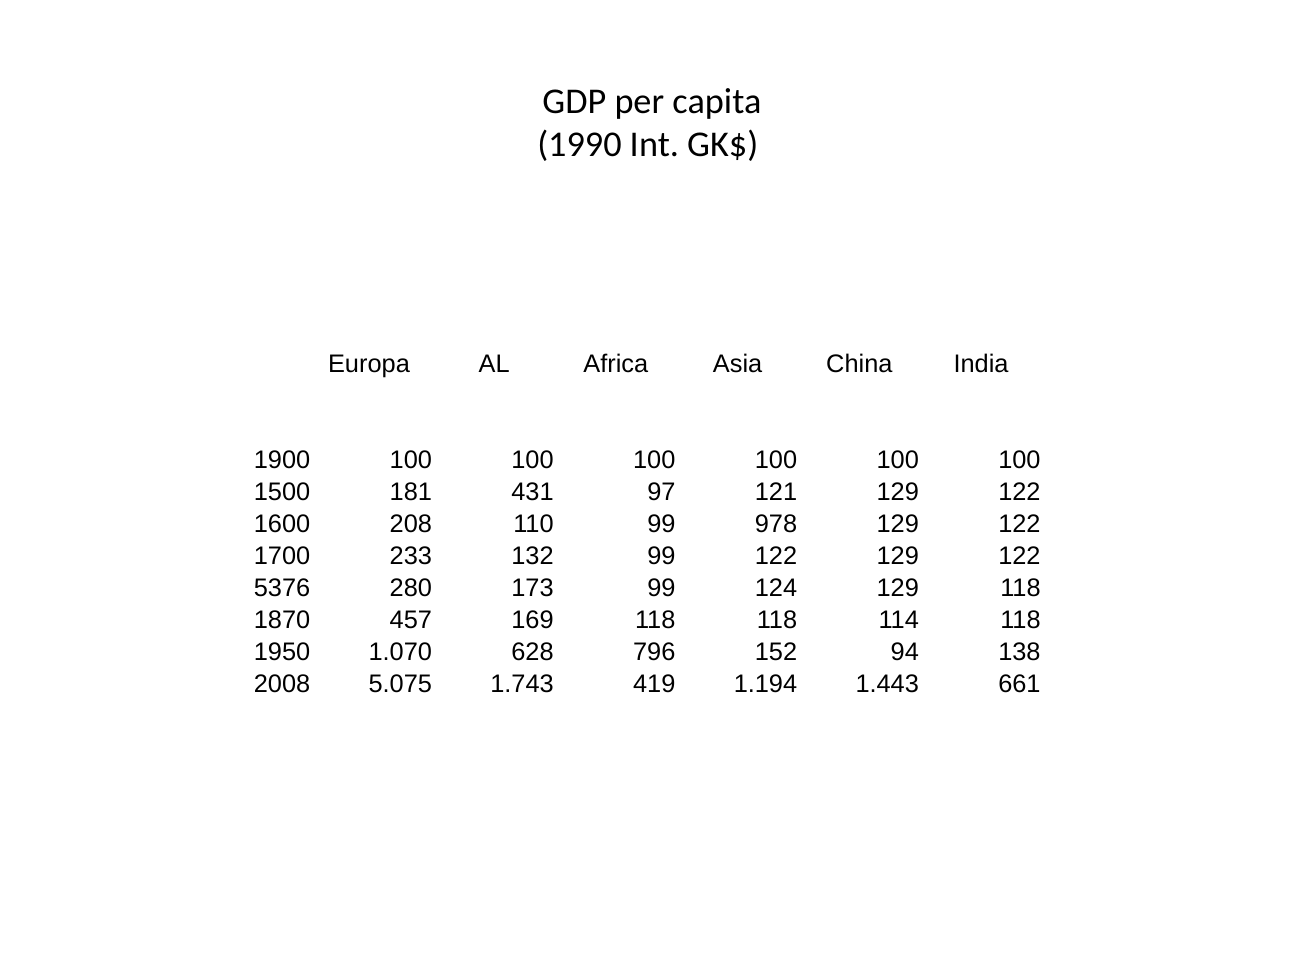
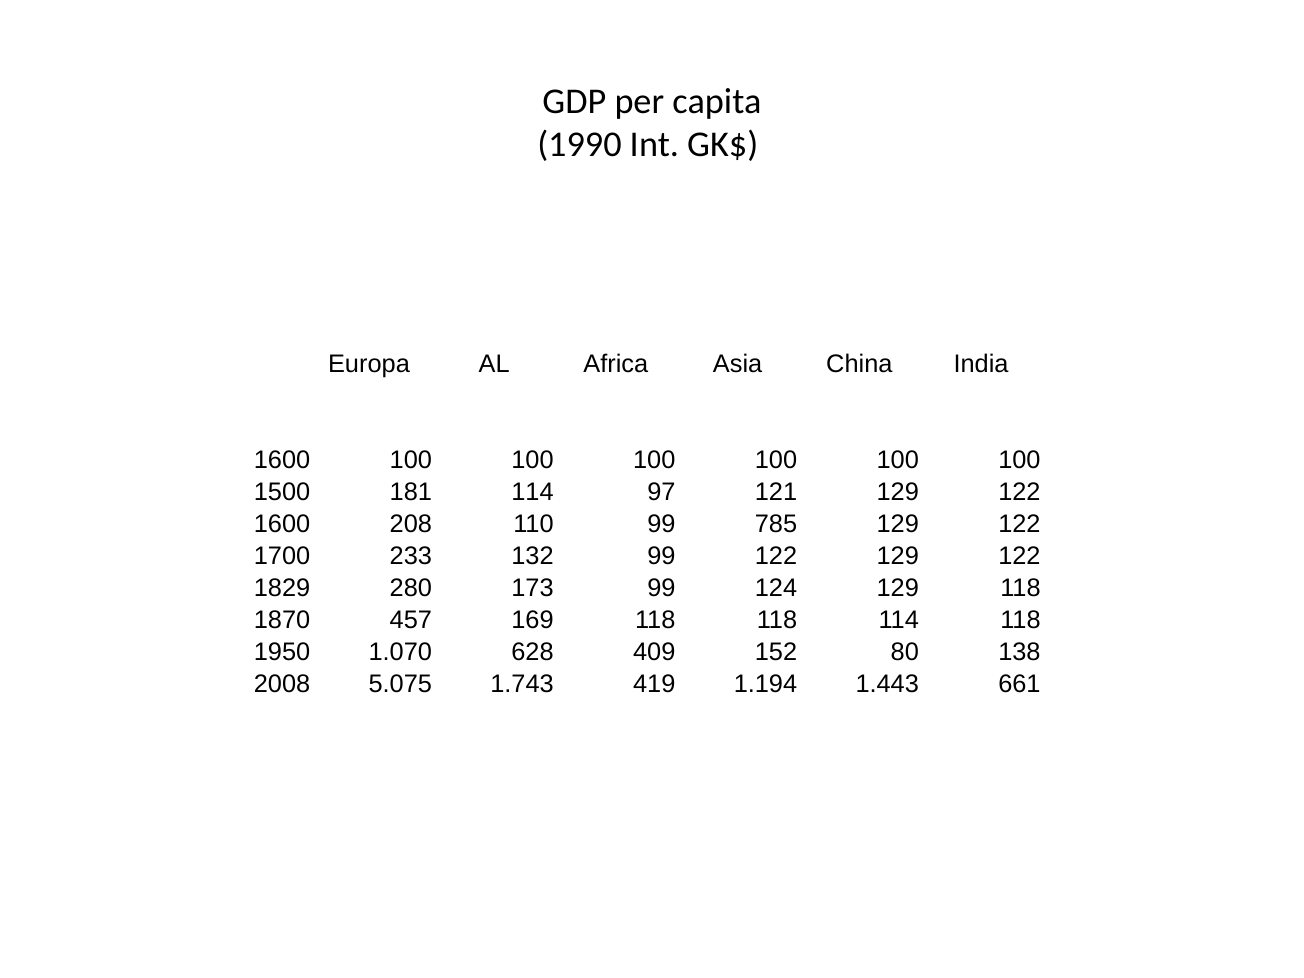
1900 at (282, 460): 1900 -> 1600
181 431: 431 -> 114
978: 978 -> 785
5376: 5376 -> 1829
796: 796 -> 409
94: 94 -> 80
